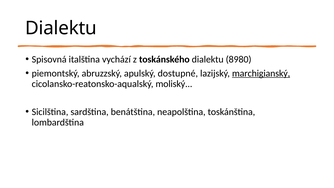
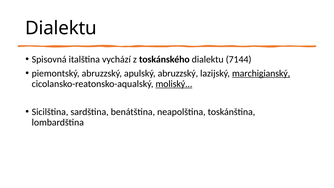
8980: 8980 -> 7144
apulský dostupné: dostupné -> abruzzský
moliský underline: none -> present
